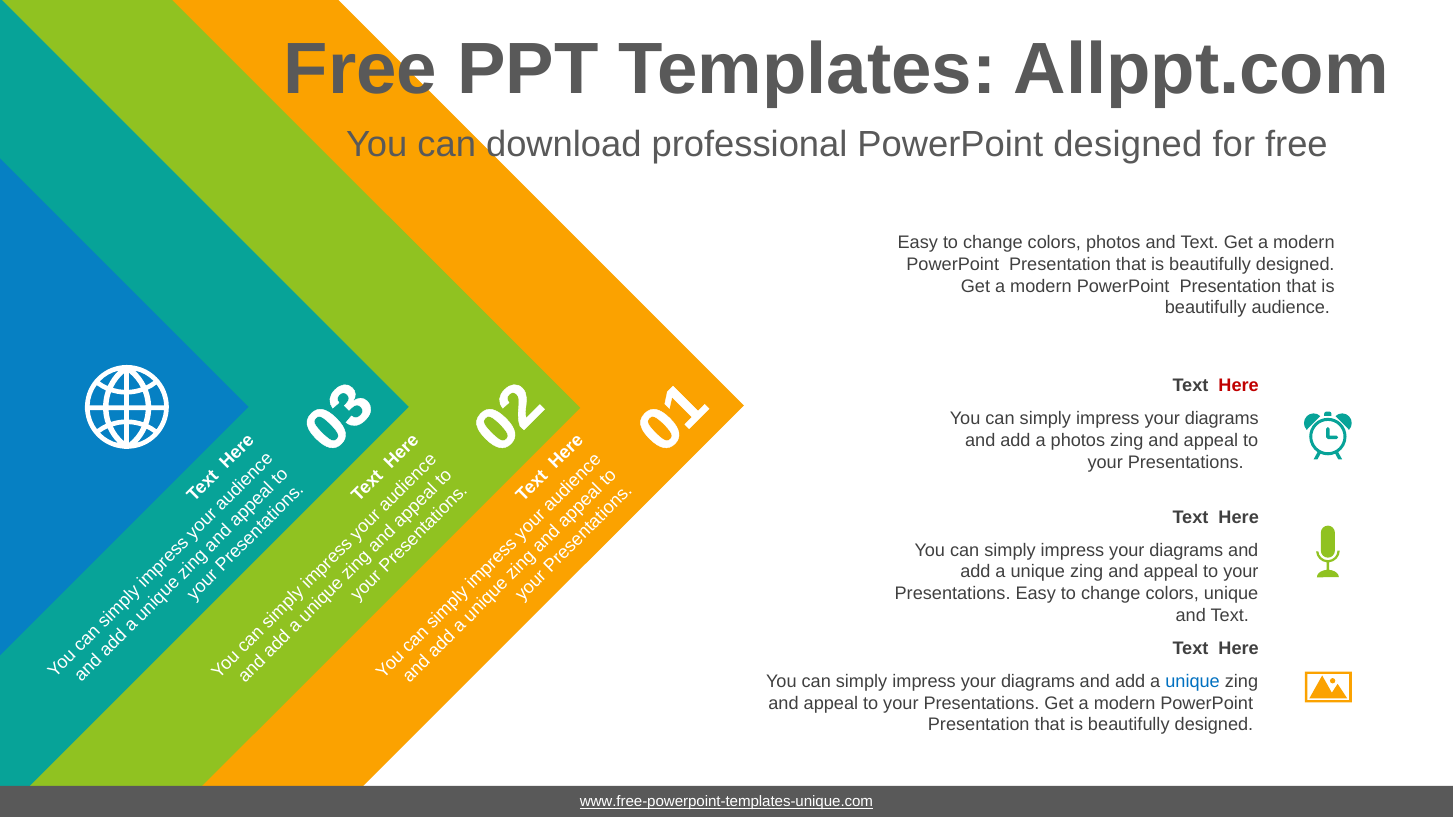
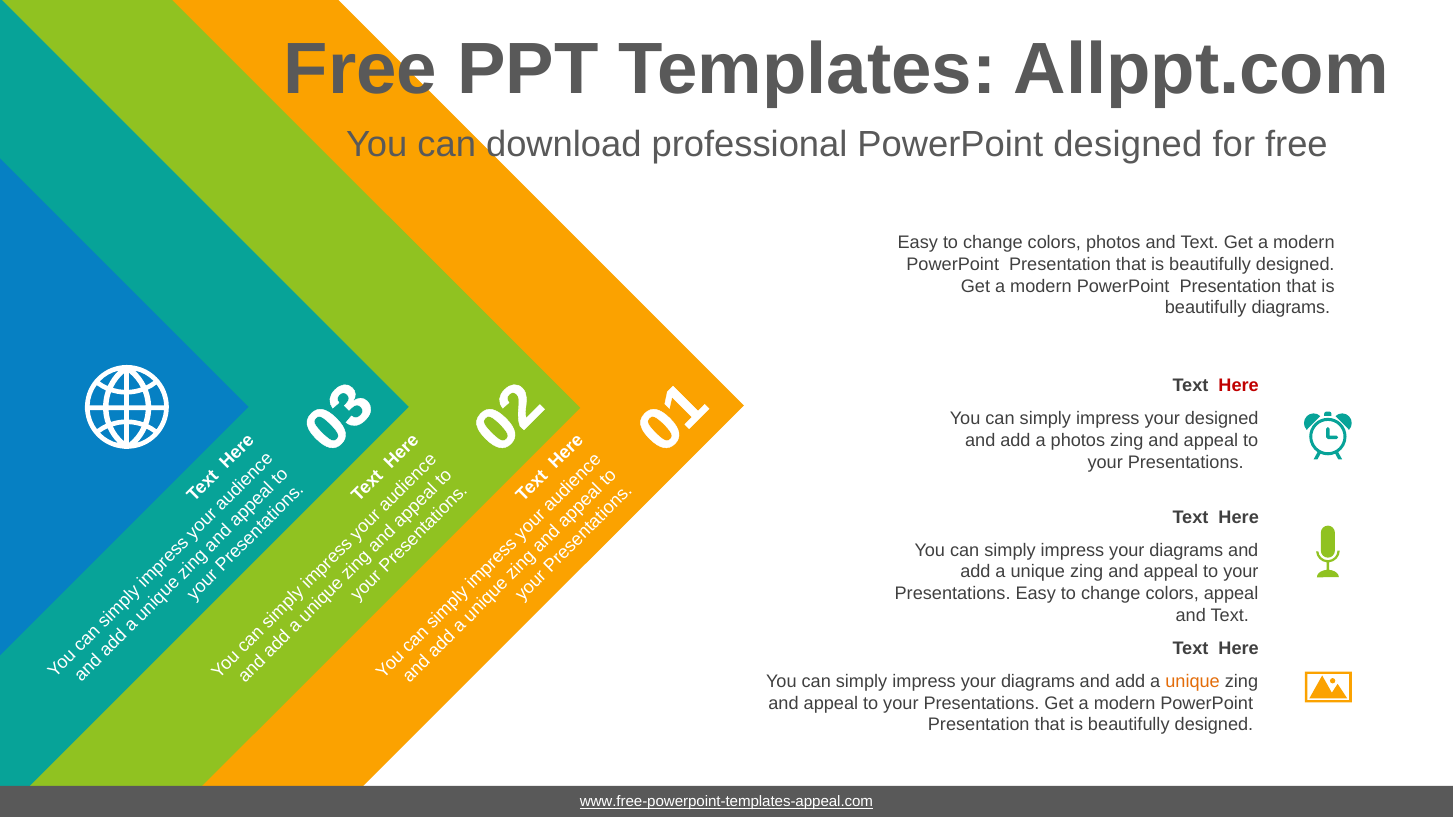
beautifully audience: audience -> diagrams
diagrams at (1222, 419): diagrams -> designed
colors unique: unique -> appeal
unique at (1193, 682) colour: blue -> orange
www.free-powerpoint-templates-unique.com: www.free-powerpoint-templates-unique.com -> www.free-powerpoint-templates-appeal.com
